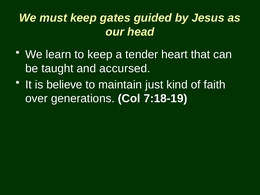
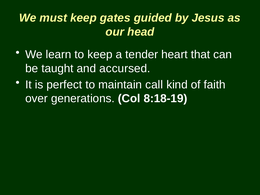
believe: believe -> perfect
just: just -> call
7:18-19: 7:18-19 -> 8:18-19
